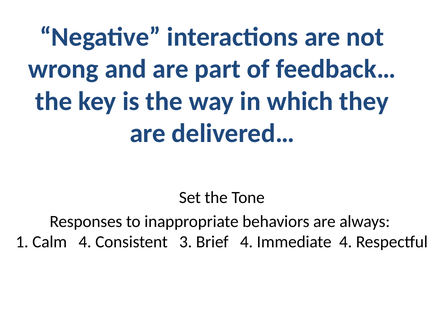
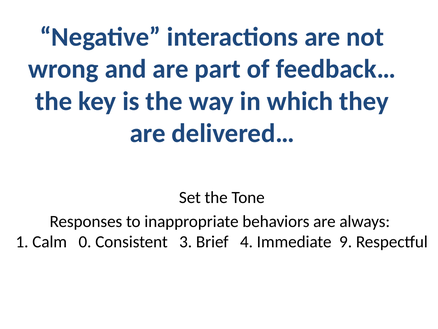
Calm 4: 4 -> 0
Immediate 4: 4 -> 9
